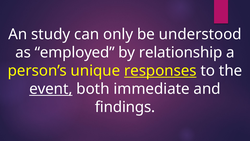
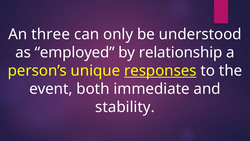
study: study -> three
event underline: present -> none
findings: findings -> stability
